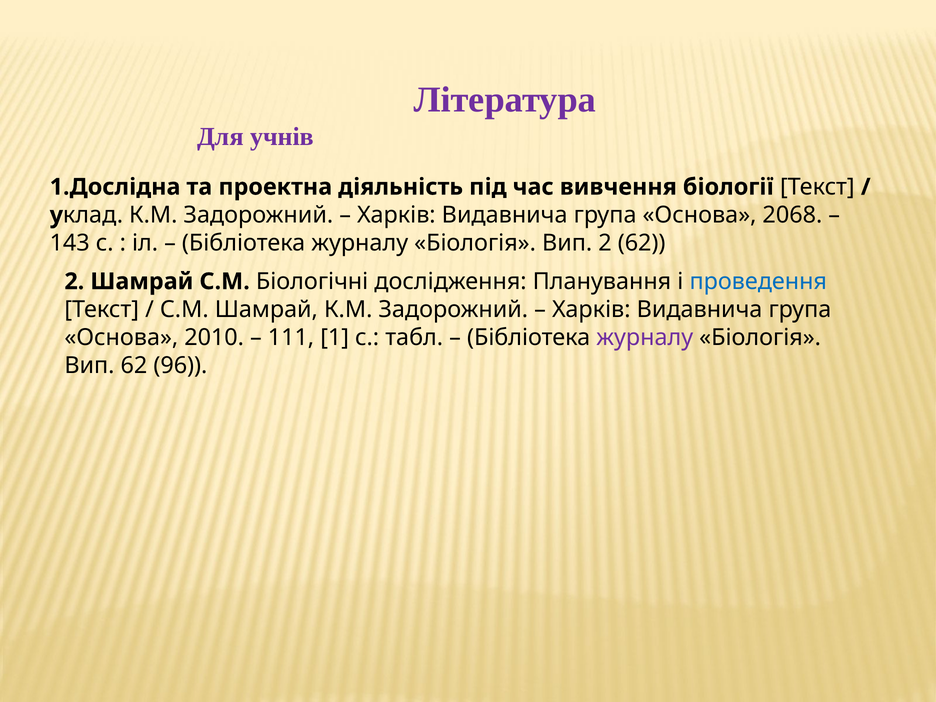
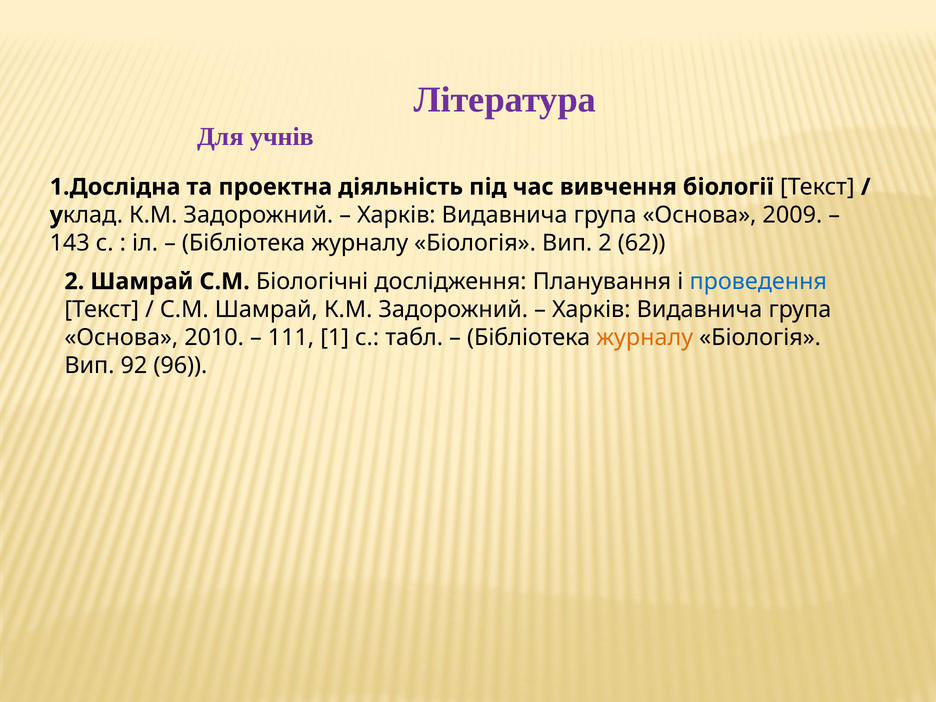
2068: 2068 -> 2009
журналу at (645, 338) colour: purple -> orange
Вип 62: 62 -> 92
